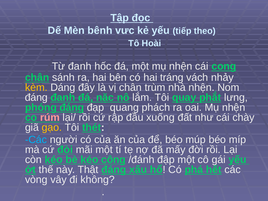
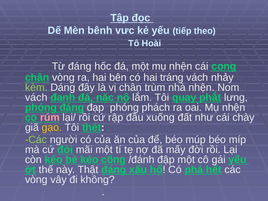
Từ đanh: đanh -> đáng
chân sánh: sánh -> vòng
kèm colour: yellow -> light green
đáng at (36, 97): đáng -> vách
đạp quang: quang -> phóng
Các at (36, 140) colour: light blue -> light green
